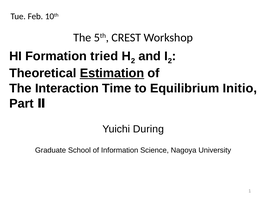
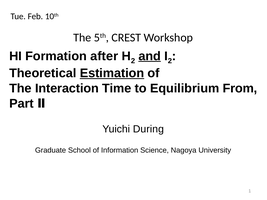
tried: tried -> after
and underline: none -> present
Initio: Initio -> From
